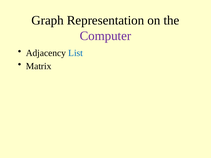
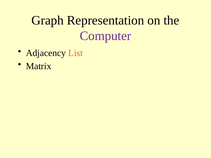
List colour: blue -> orange
